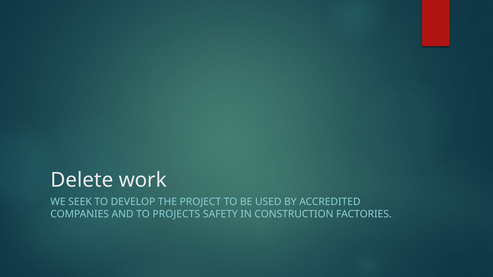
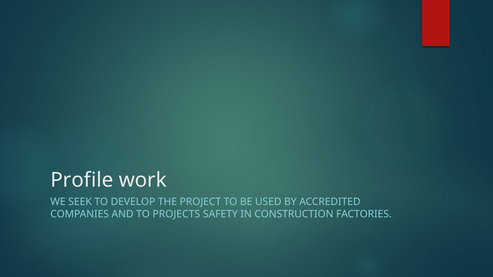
Delete: Delete -> Profile
